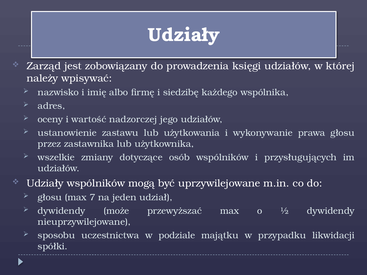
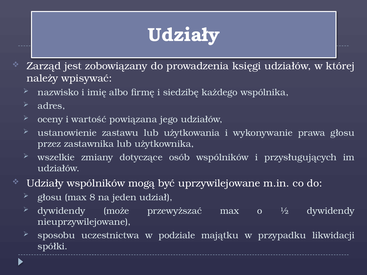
nadzorczej: nadzorczej -> powiązana
7: 7 -> 8
